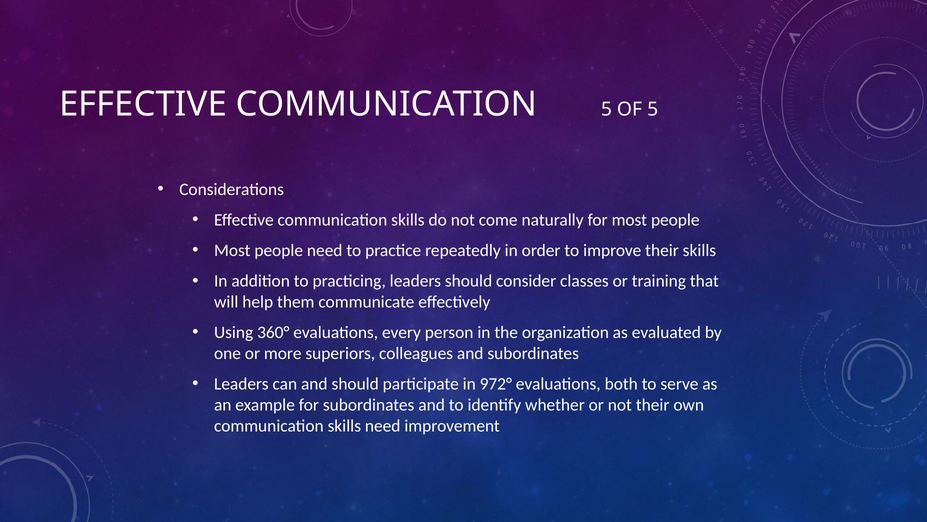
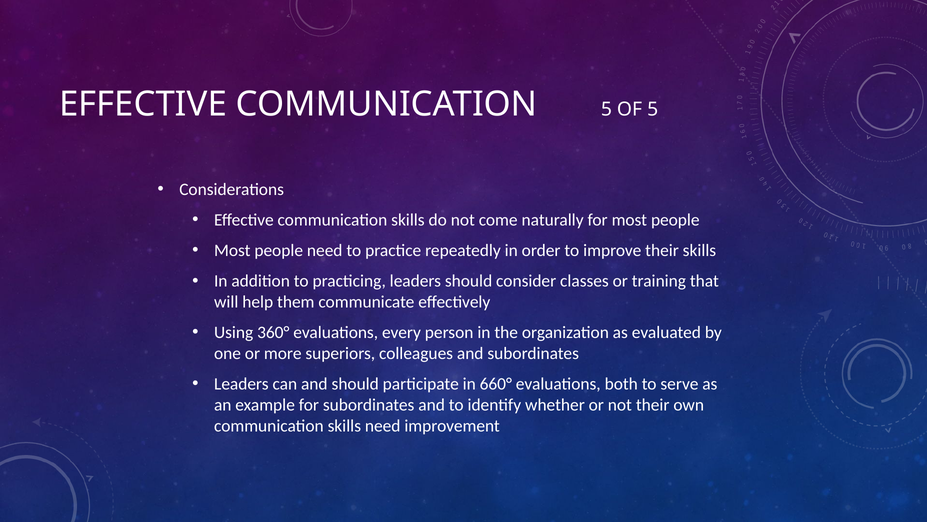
972°: 972° -> 660°
